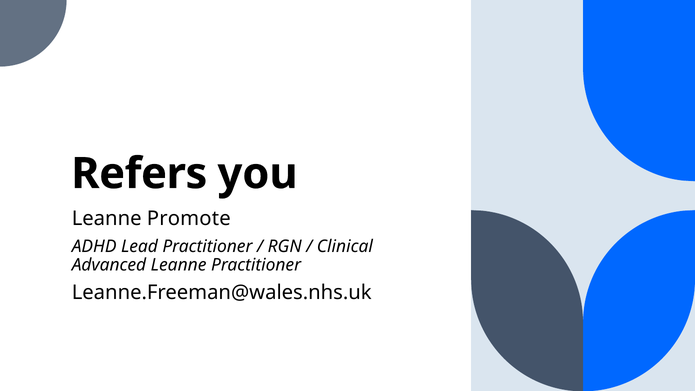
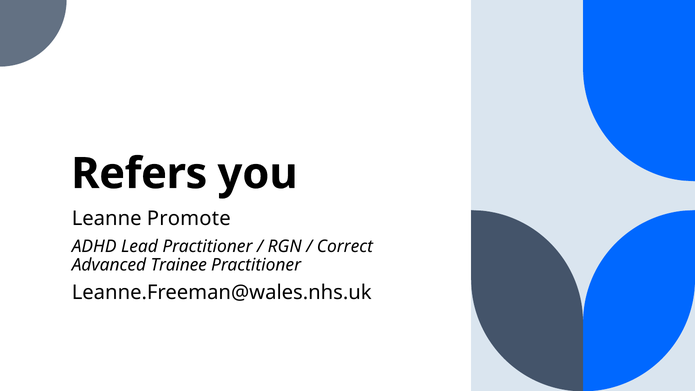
Clinical: Clinical -> Correct
Advanced Leanne: Leanne -> Trainee
